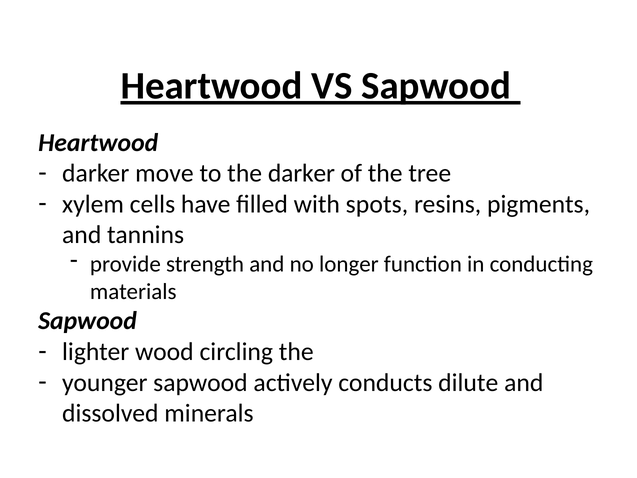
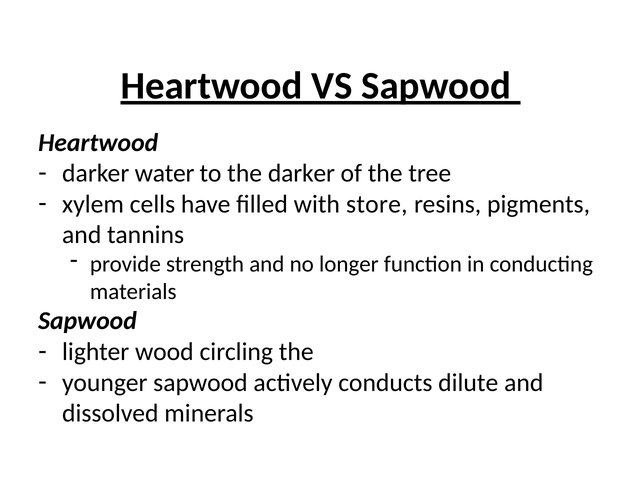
move: move -> water
spots: spots -> store
